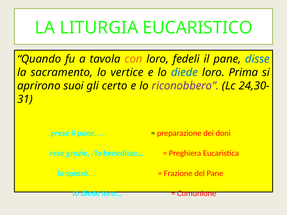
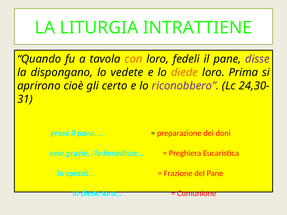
EUCARISTICO: EUCARISTICO -> INTRATTIENE
disse colour: blue -> purple
sacramento: sacramento -> dispongano
vertice: vertice -> vedete
diede at (185, 73) colour: blue -> orange
suoi: suoi -> cioè
